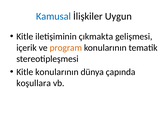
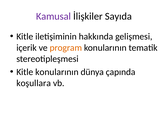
Kamusal colour: blue -> purple
Uygun: Uygun -> Sayıda
çıkmakta: çıkmakta -> hakkında
